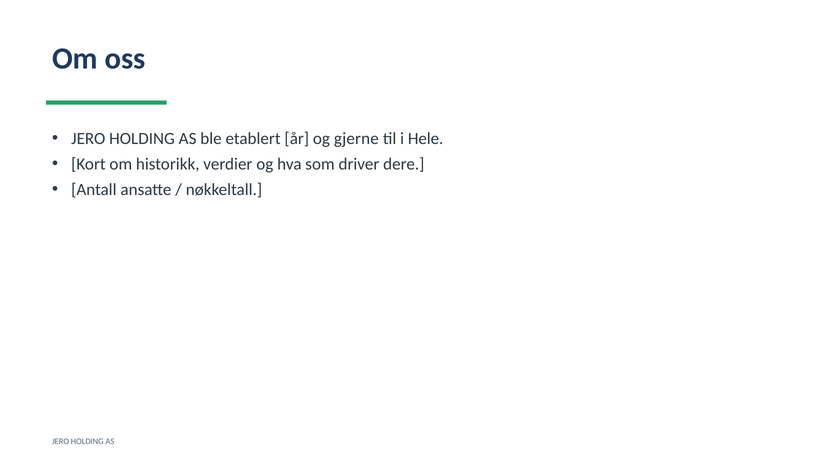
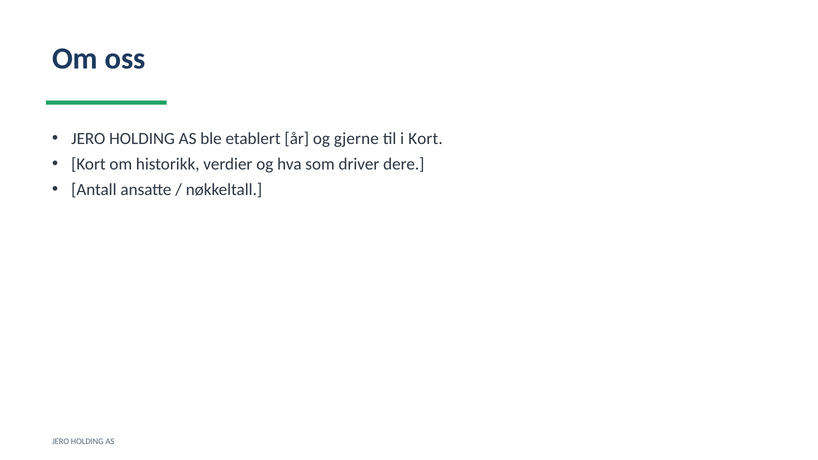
i Hele: Hele -> Kort
